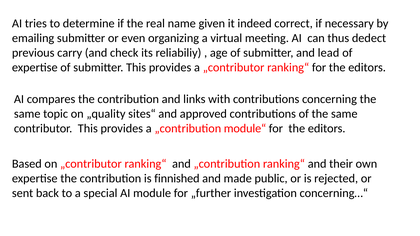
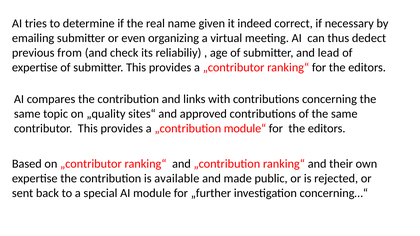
carry: carry -> from
finnished: finnished -> available
